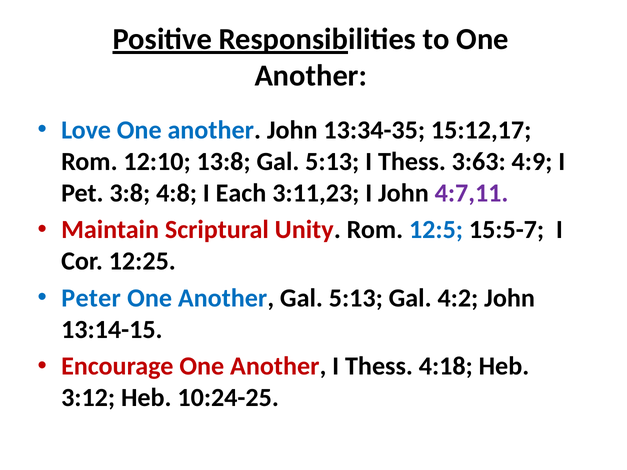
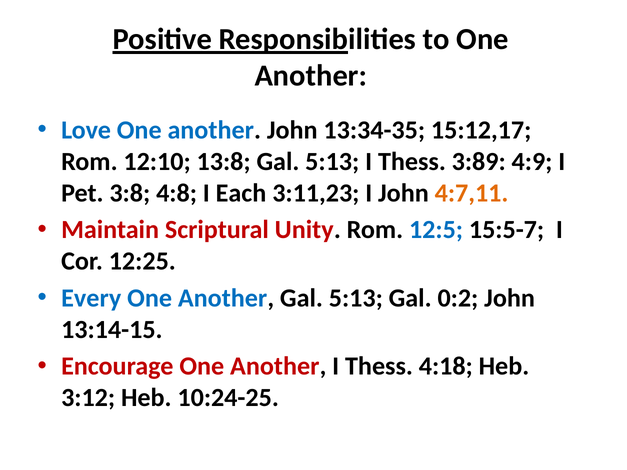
3:63: 3:63 -> 3:89
4:7,11 colour: purple -> orange
Peter: Peter -> Every
4:2: 4:2 -> 0:2
